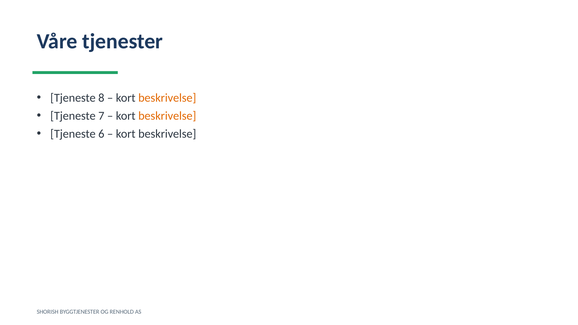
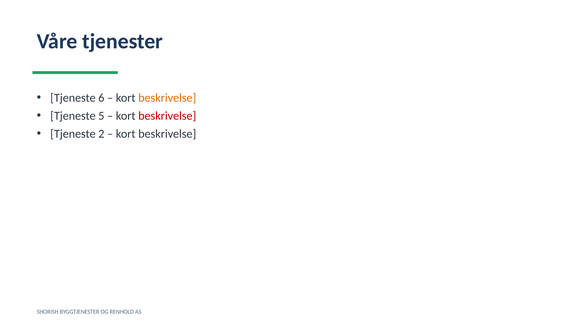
8: 8 -> 6
7: 7 -> 5
beskrivelse at (167, 116) colour: orange -> red
6: 6 -> 2
